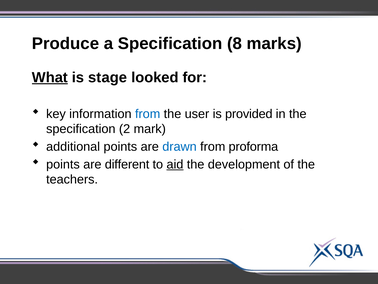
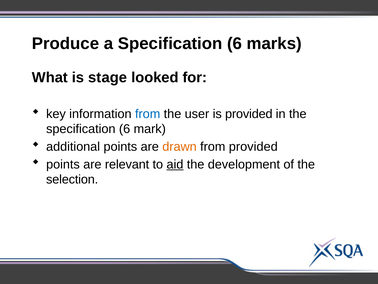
a Specification 8: 8 -> 6
What underline: present -> none
2 at (125, 129): 2 -> 6
drawn colour: blue -> orange
from proforma: proforma -> provided
different: different -> relevant
teachers: teachers -> selection
